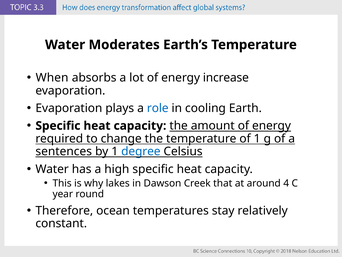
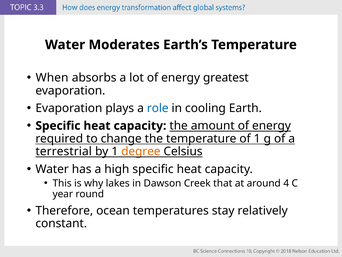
increase: increase -> greatest
sentences: sentences -> terrestrial
degree colour: blue -> orange
